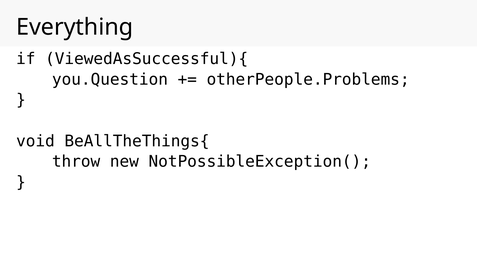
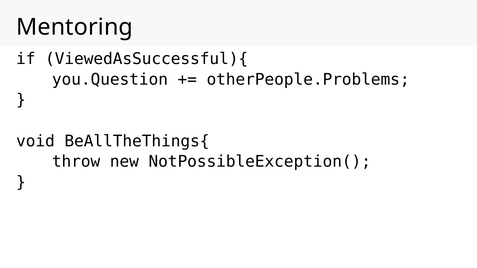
Everything: Everything -> Mentoring
